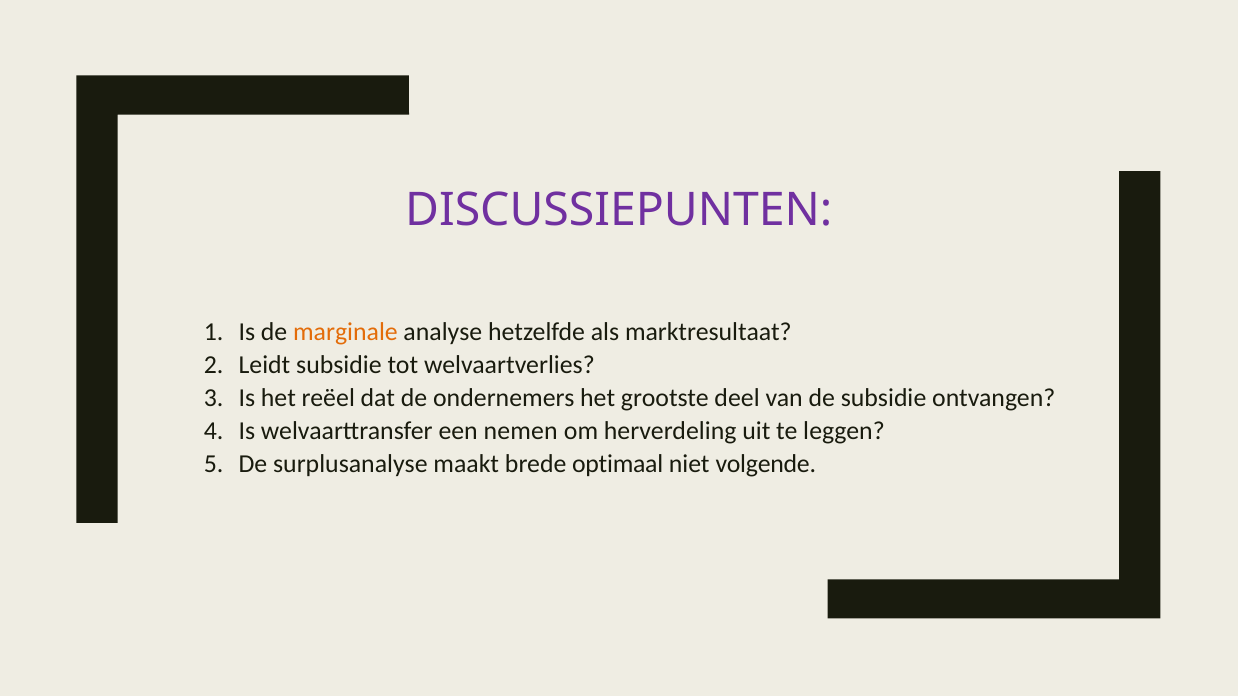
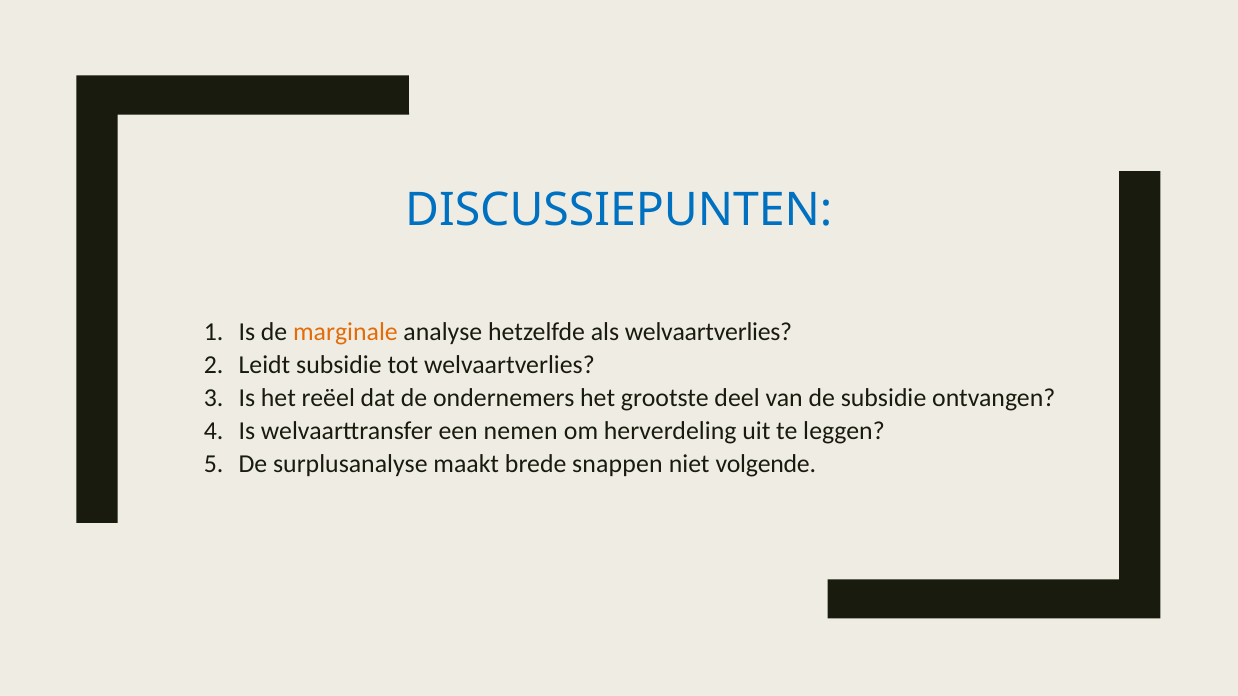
DISCUSSIEPUNTEN colour: purple -> blue
als marktresultaat: marktresultaat -> welvaartverlies
optimaal: optimaal -> snappen
